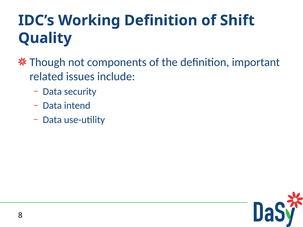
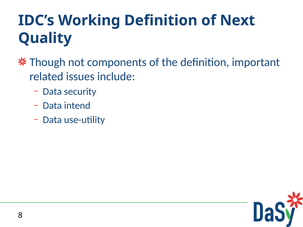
Shift: Shift -> Next
